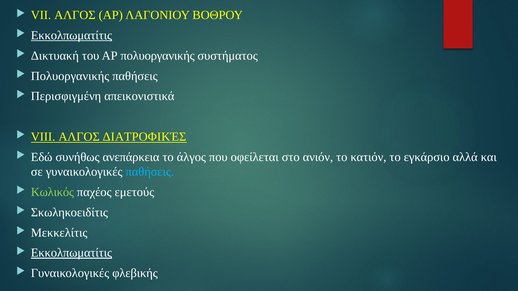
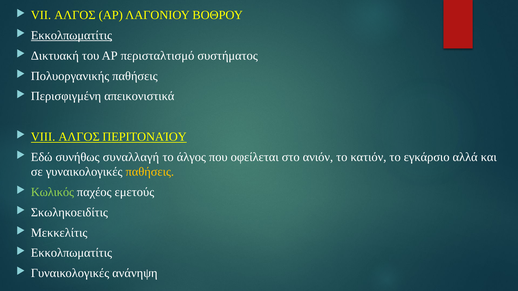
ΑΡ πολυοργανικής: πολυοργανικής -> περισταλτισμό
ΔΙΑΤΡΟΦΙΚΈΣ: ΔΙΑΤΡΟΦΙΚΈΣ -> ΠΕΡΙΤΟΝΑΊΟΥ
ανεπάρκεια: ανεπάρκεια -> συναλλαγή
παθήσεις at (150, 172) colour: light blue -> yellow
Εκκολπωματίτις at (71, 253) underline: present -> none
φλεβικής: φλεβικής -> ανάνηψη
